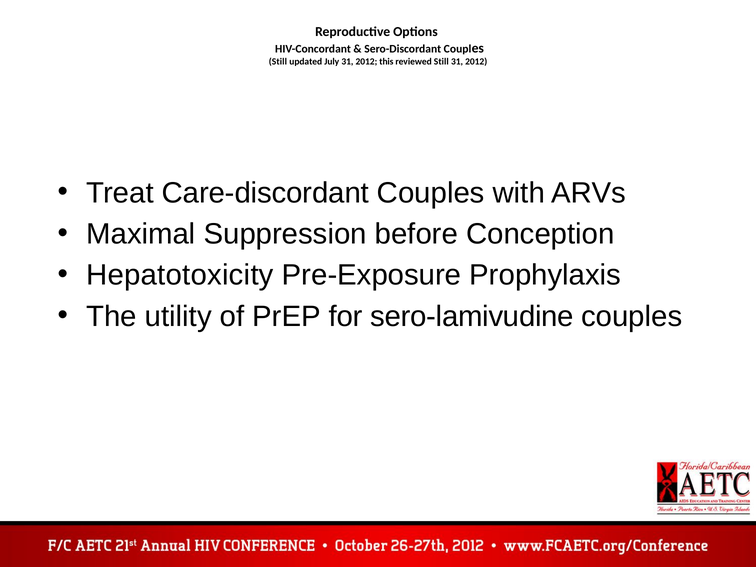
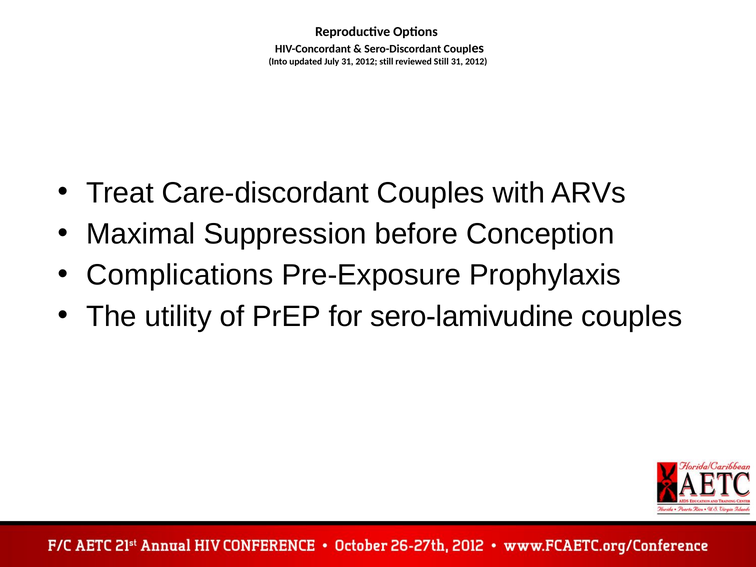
Still at (278, 62): Still -> Into
2012 this: this -> still
Hepatotoxicity: Hepatotoxicity -> Complications
